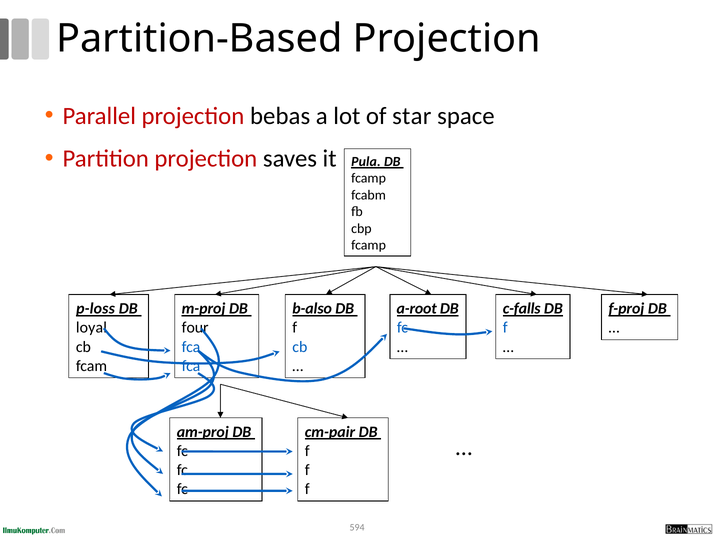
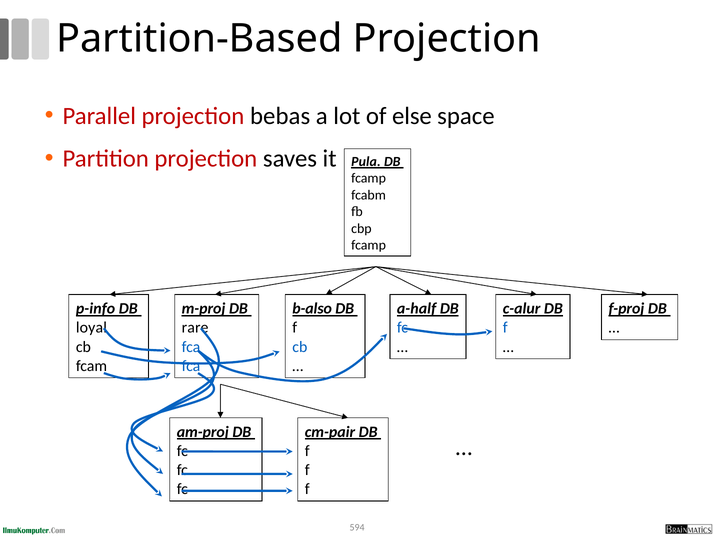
star: star -> else
p-loss: p-loss -> p-info
a-root: a-root -> a-half
c-falls: c-falls -> c-alur
four: four -> rare
